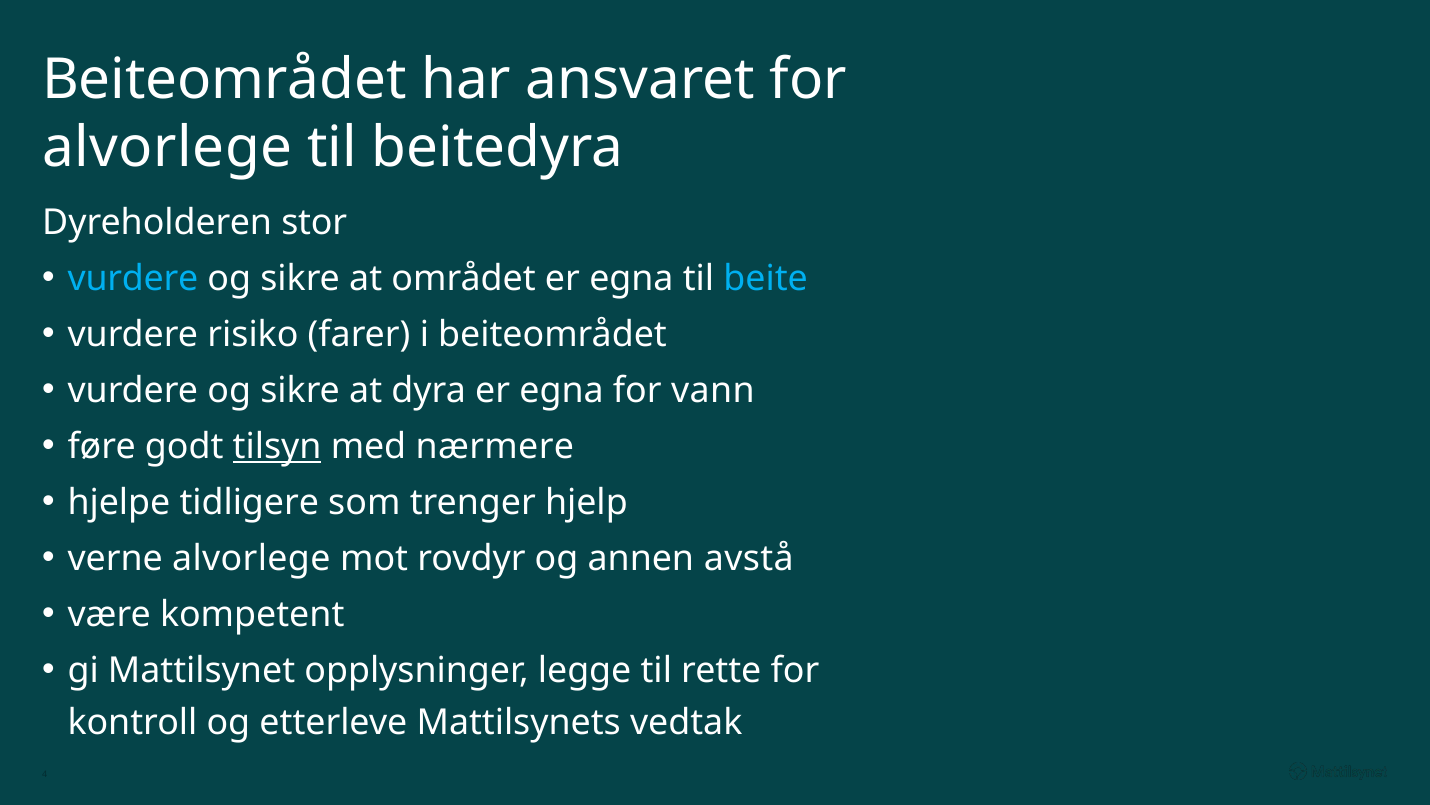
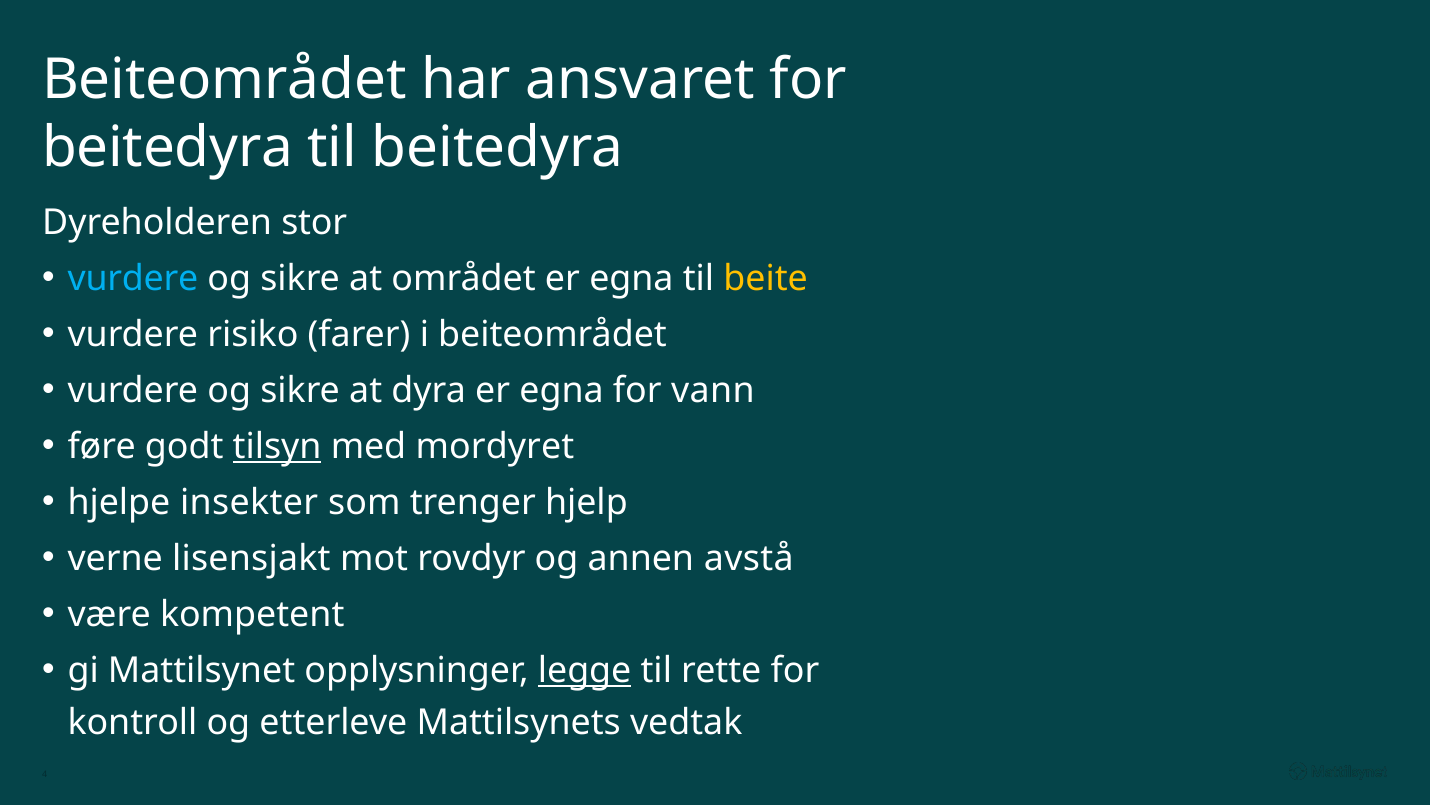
alvorlege at (167, 148): alvorlege -> beitedyra
beite colour: light blue -> yellow
nærmere: nærmere -> mordyret
tidligere: tidligere -> insekter
verne alvorlege: alvorlege -> lisensjakt
legge underline: none -> present
